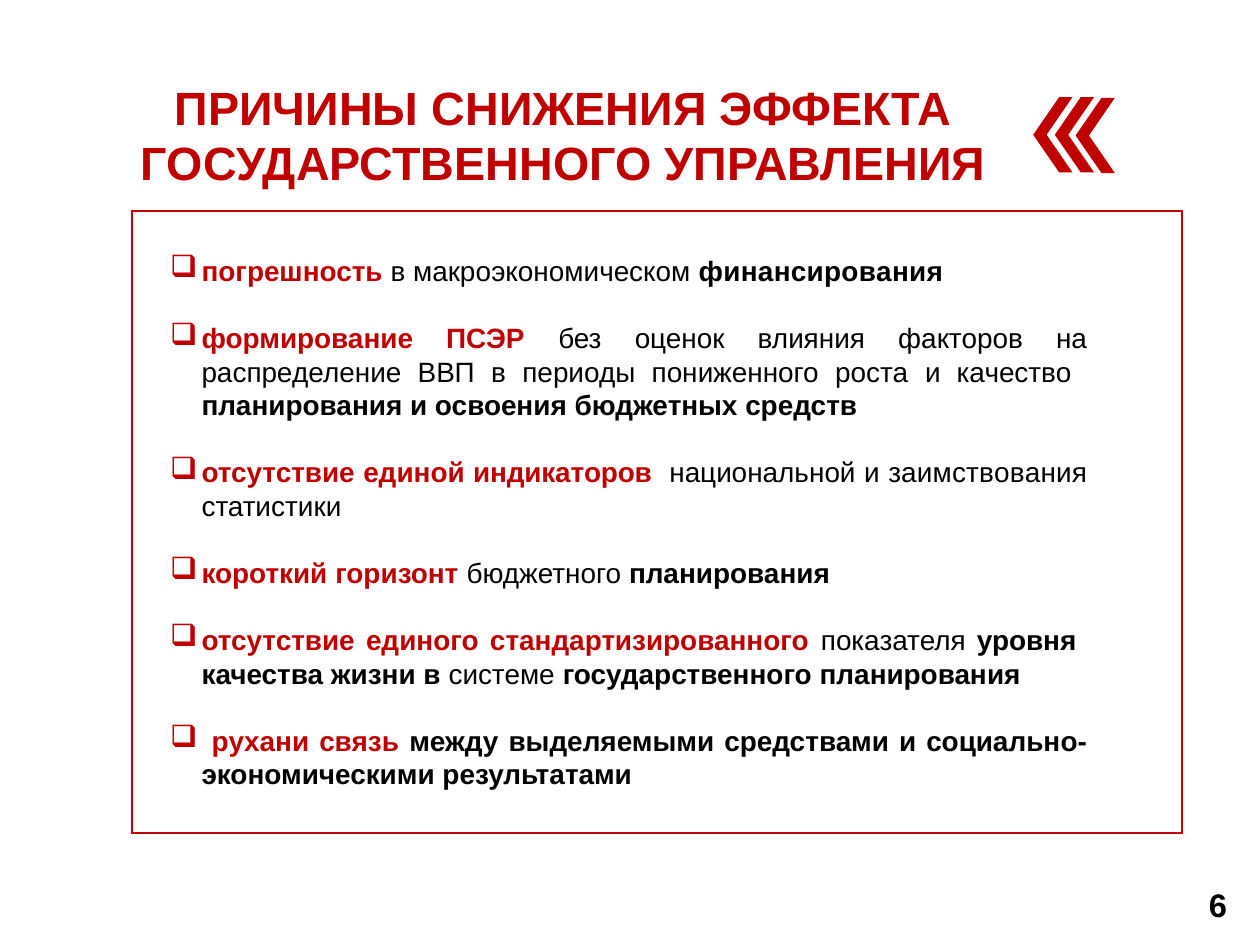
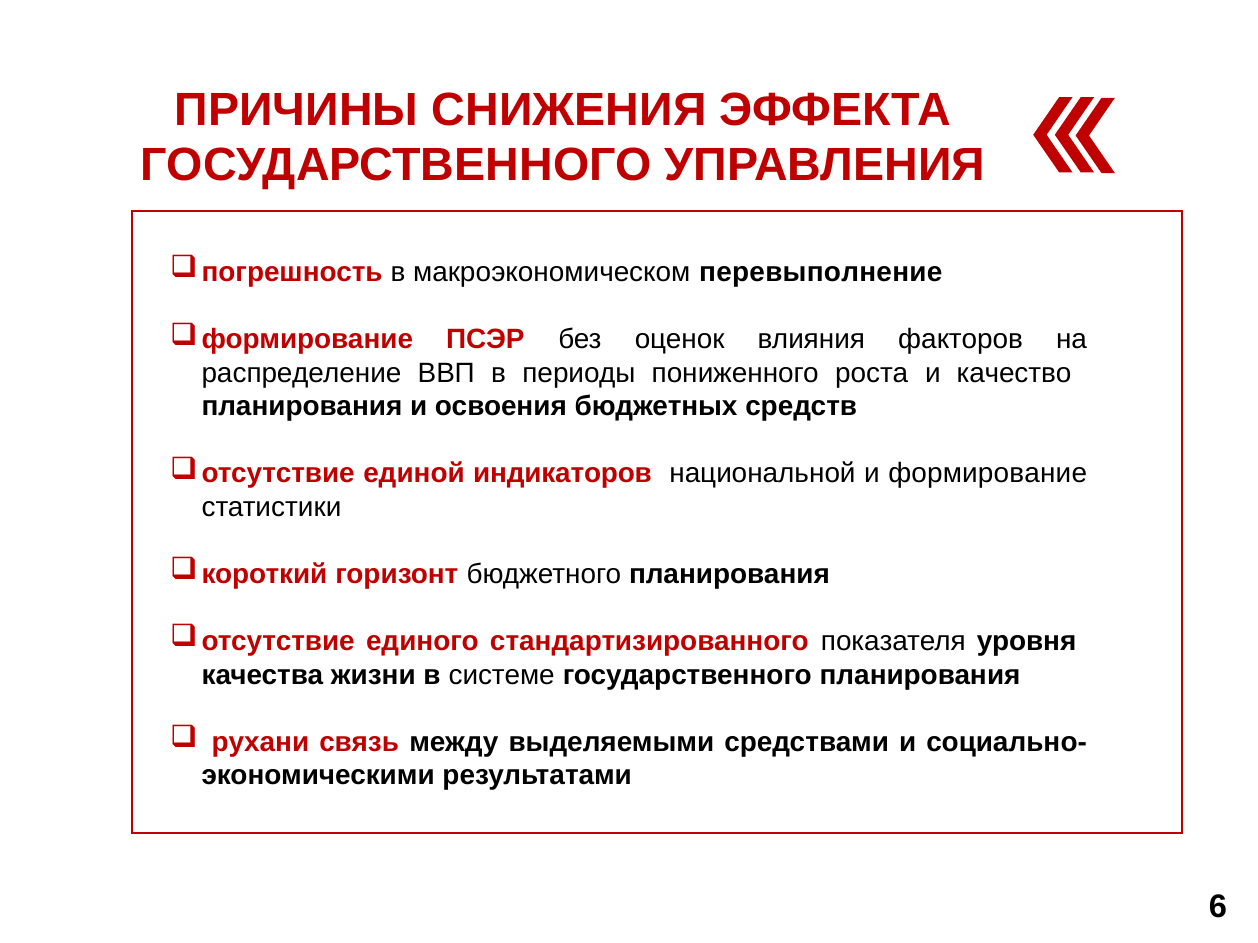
финансирования: финансирования -> перевыполнение
заимствования: заимствования -> формирование
